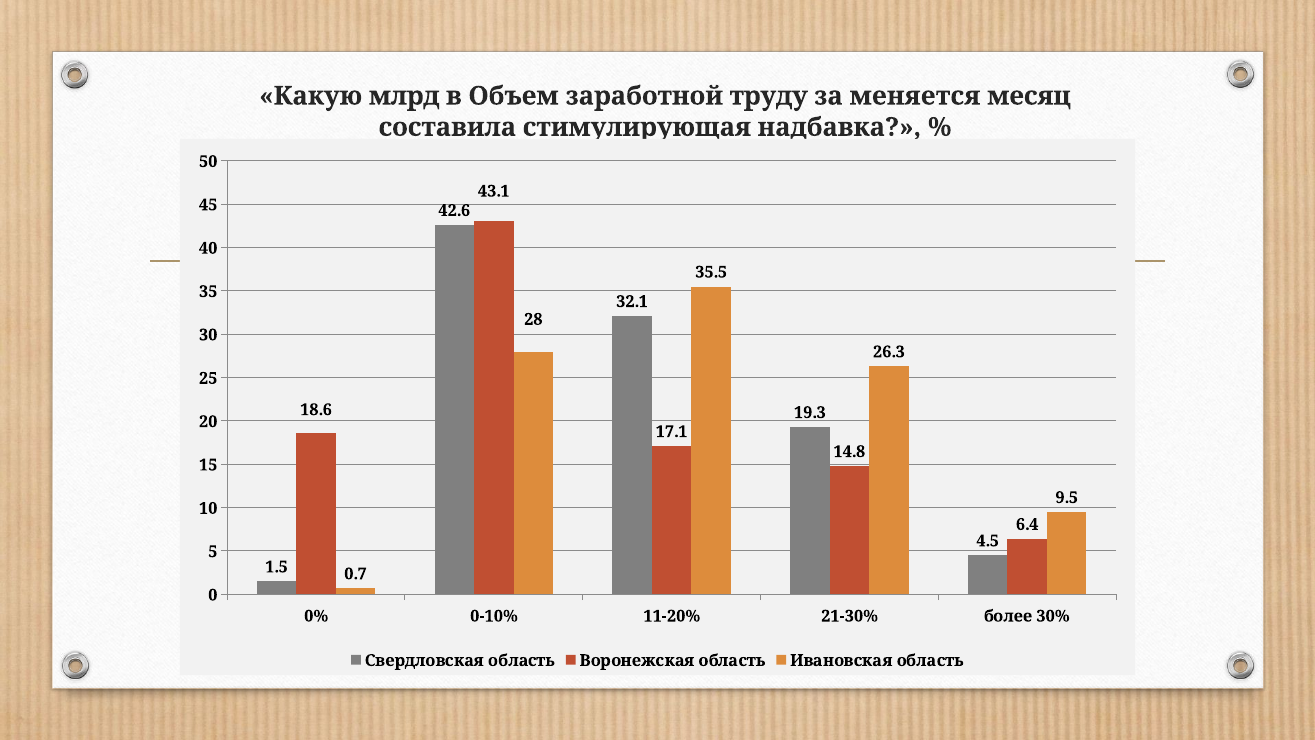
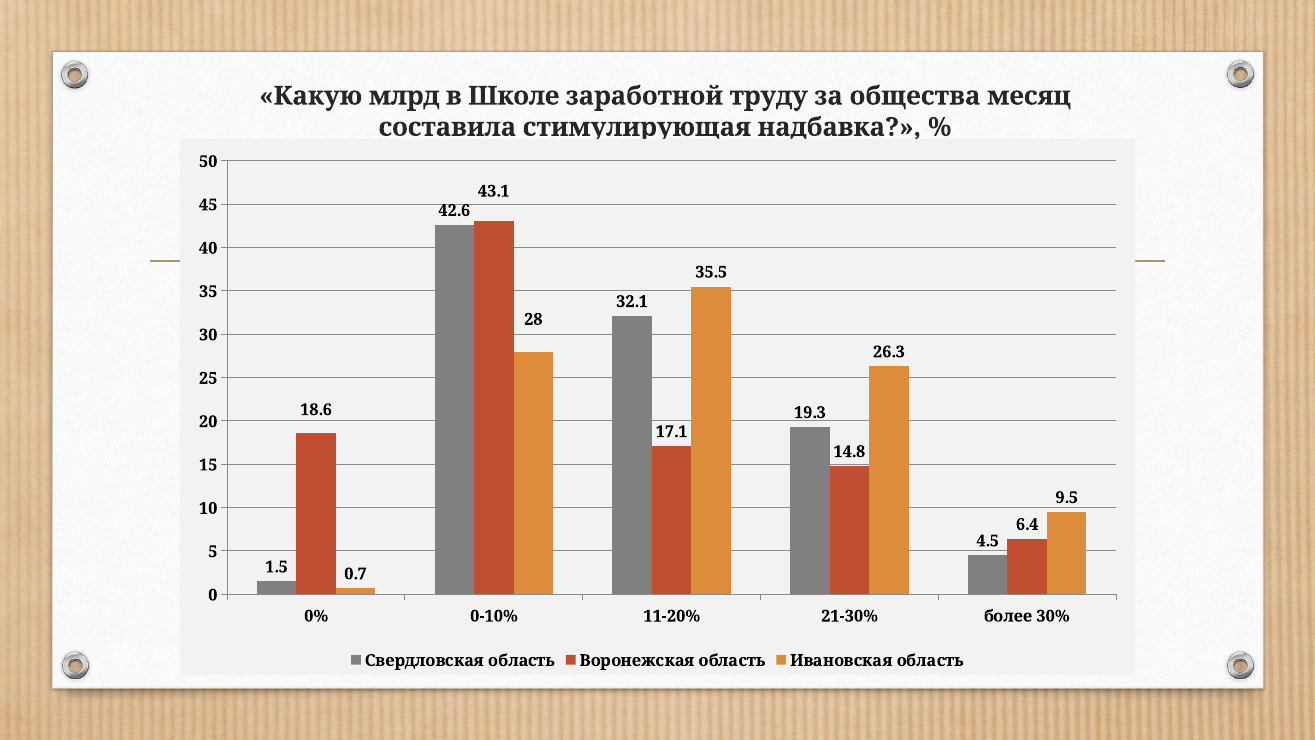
Объем: Объем -> Школе
меняется: меняется -> общества
